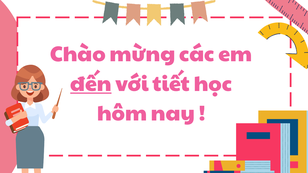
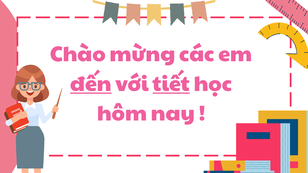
tiết underline: none -> present
